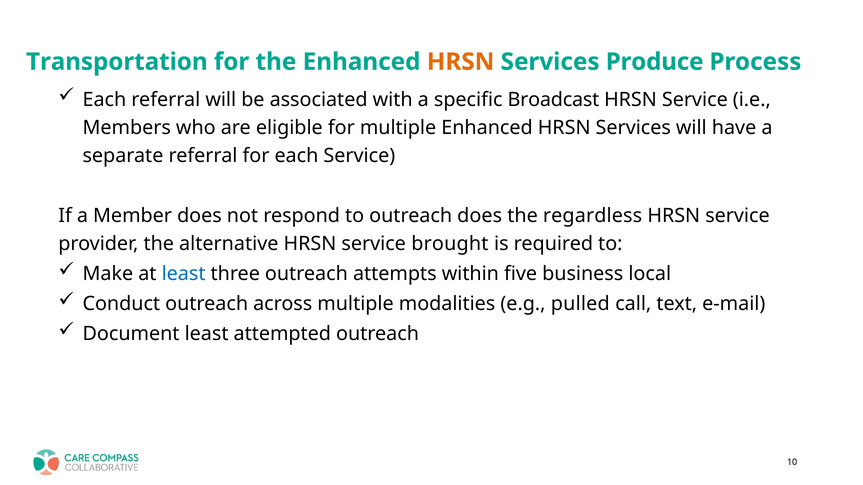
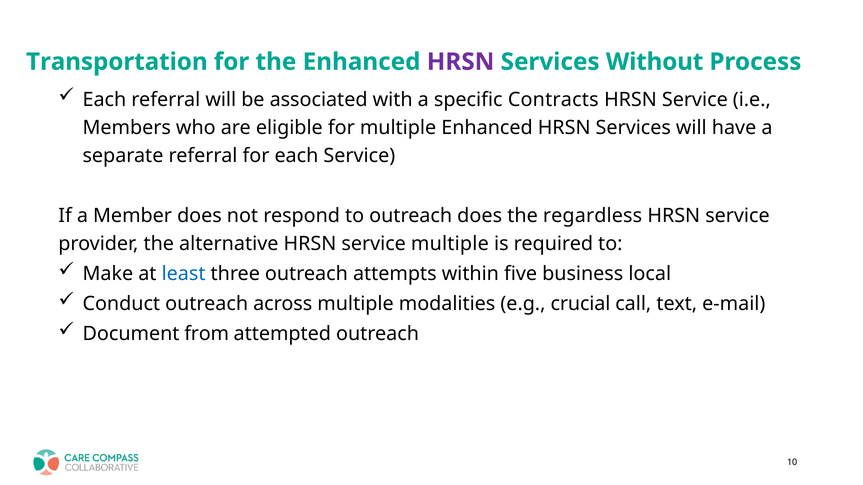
HRSN at (461, 62) colour: orange -> purple
Produce: Produce -> Without
Broadcast: Broadcast -> Contracts
service brought: brought -> multiple
pulled: pulled -> crucial
Document least: least -> from
